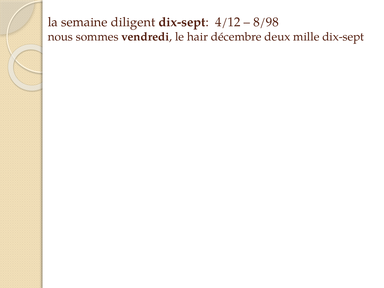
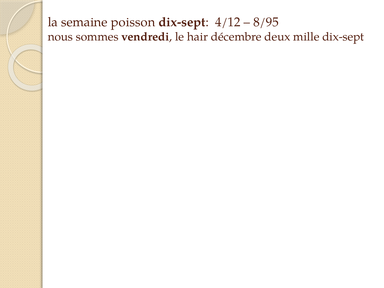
diligent: diligent -> poisson
8/98: 8/98 -> 8/95
